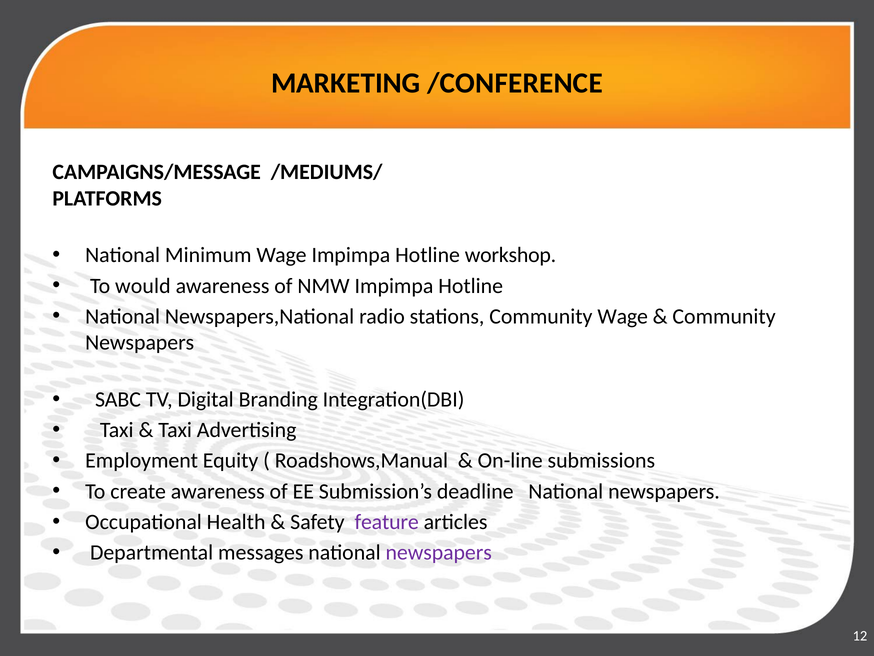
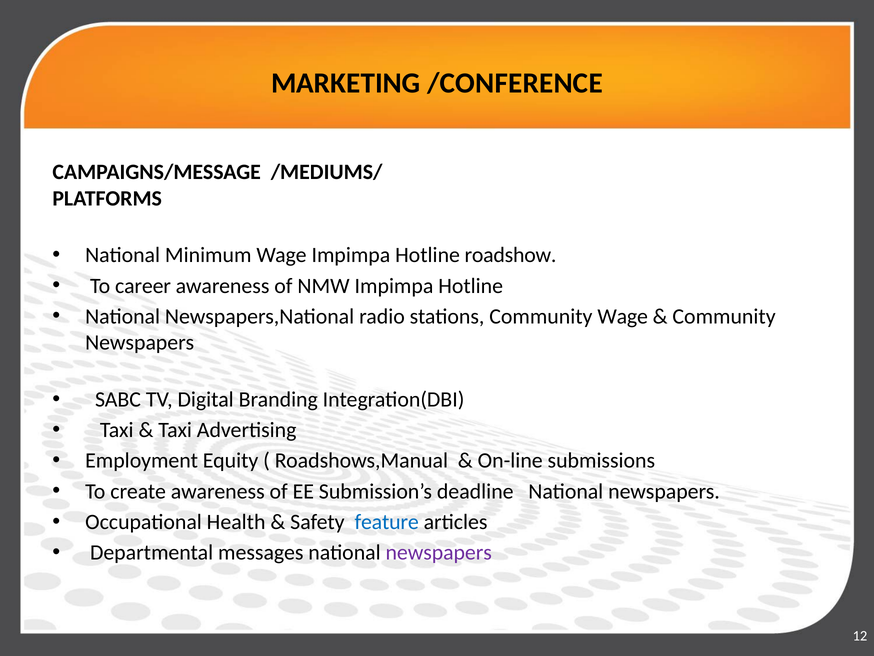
workshop: workshop -> roadshow
would: would -> career
feature colour: purple -> blue
